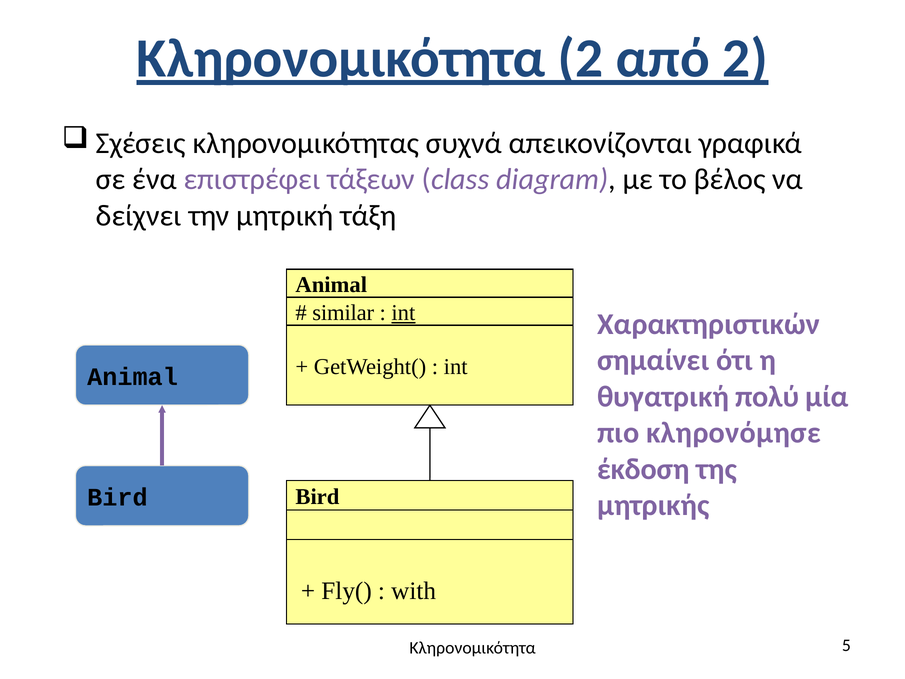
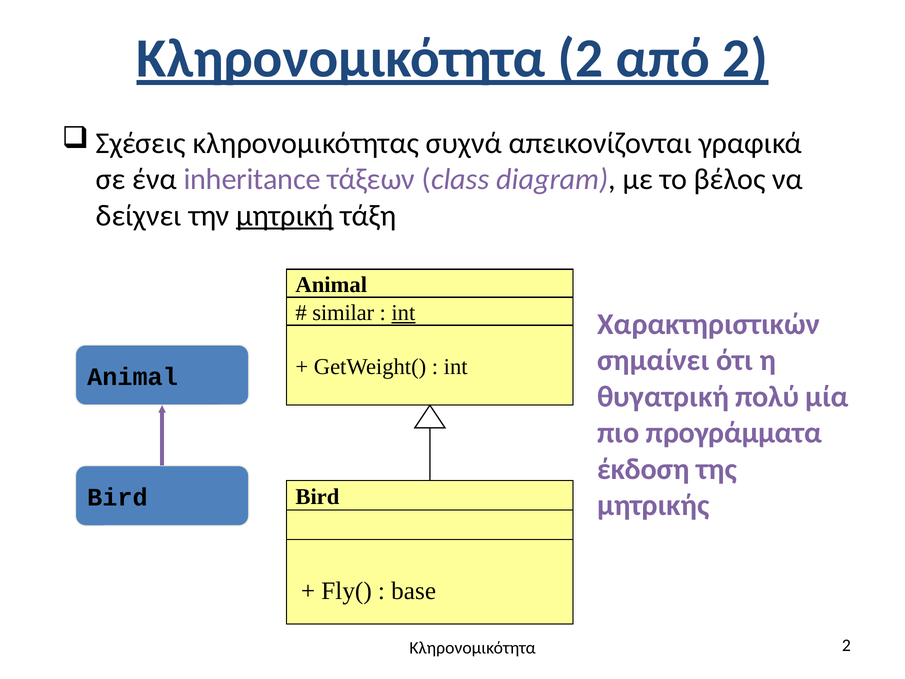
επιστρέφει: επιστρέφει -> inheritance
μητρική underline: none -> present
κληρονόμησε: κληρονόμησε -> προγράμματα
with: with -> base
5 at (846, 645): 5 -> 2
